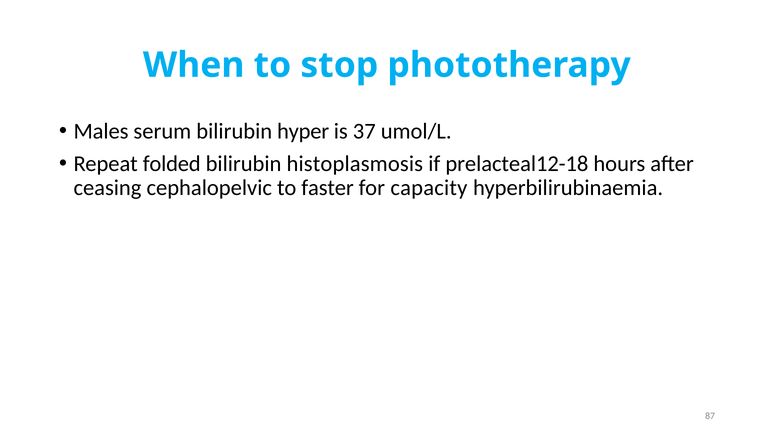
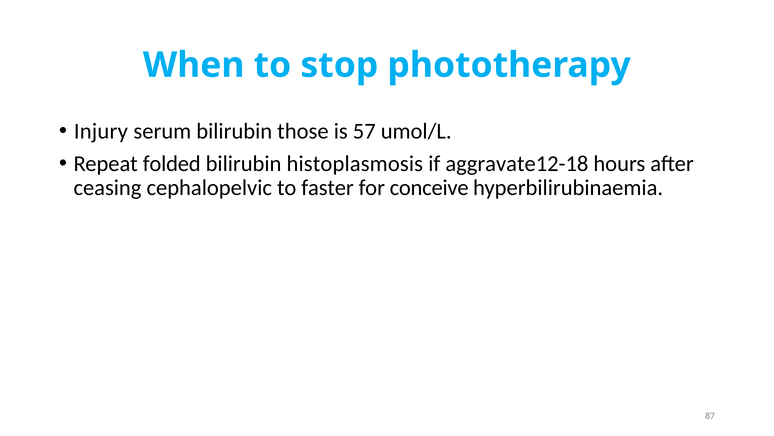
Males: Males -> Injury
hyper: hyper -> those
37: 37 -> 57
prelacteal12-18: prelacteal12-18 -> aggravate12-18
capacity: capacity -> conceive
